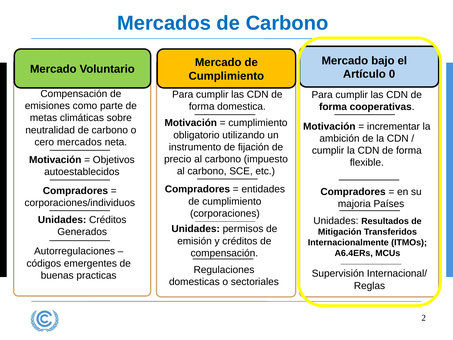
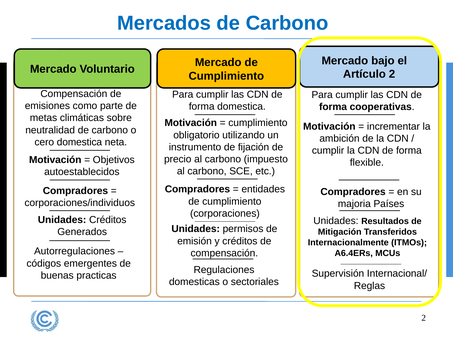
Artículo 0: 0 -> 2
cero mercados: mercados -> domestica
